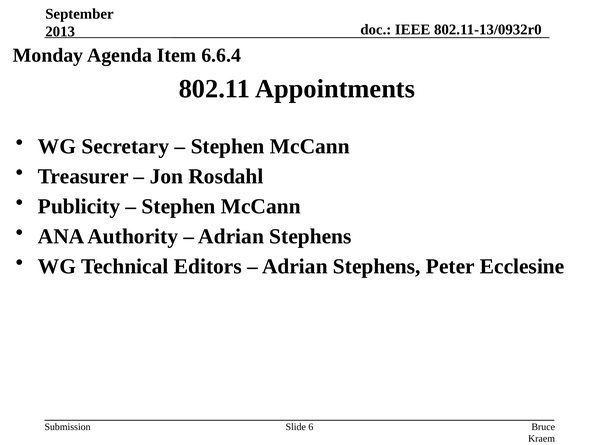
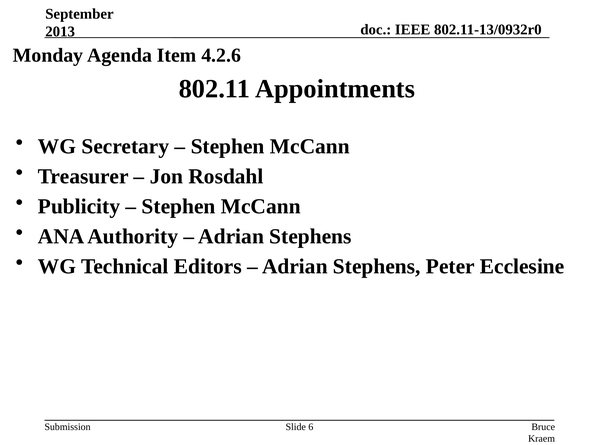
6.6.4: 6.6.4 -> 4.2.6
